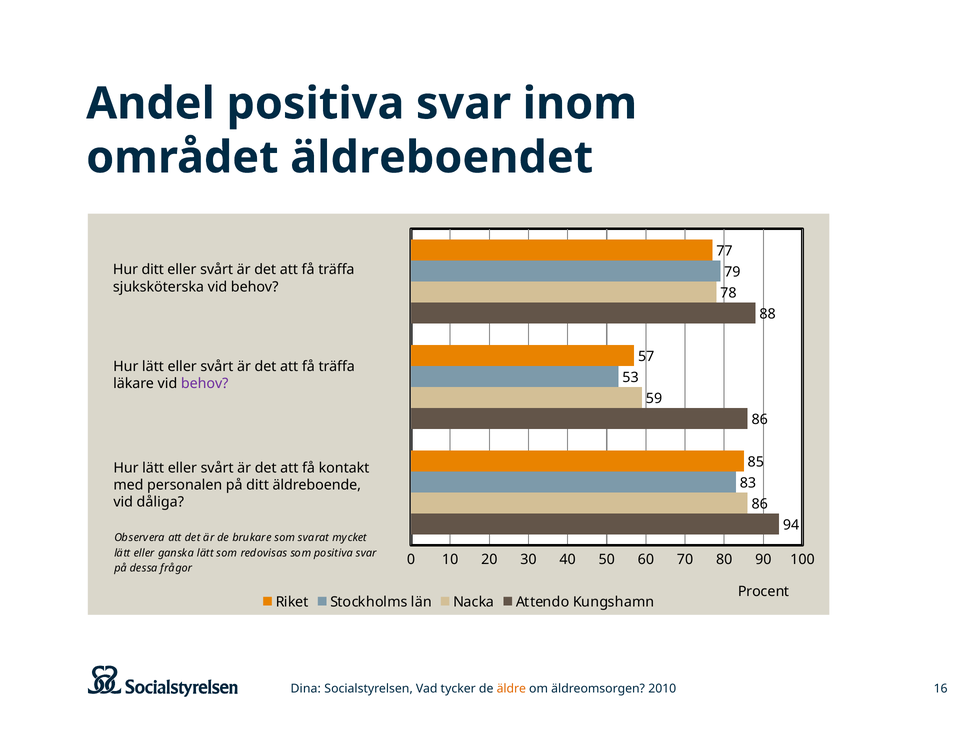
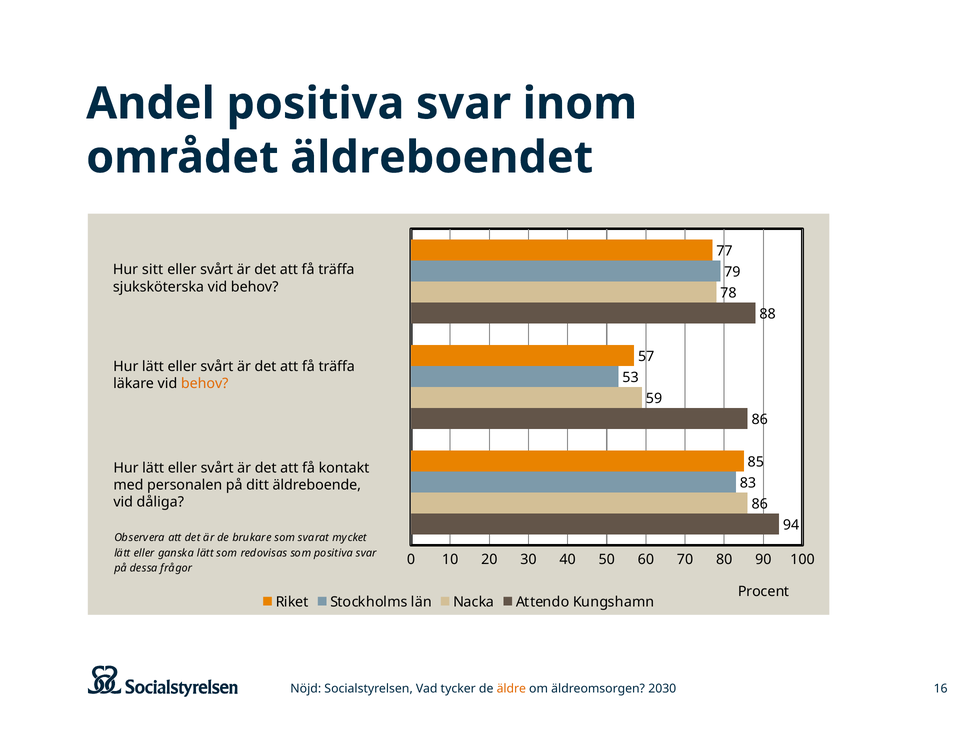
Hur ditt: ditt -> sitt
behov at (205, 384) colour: purple -> orange
Dina: Dina -> Nöjd
2010: 2010 -> 2030
